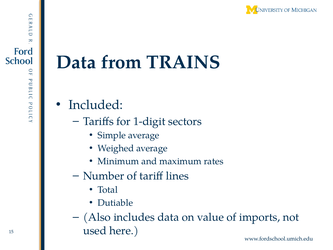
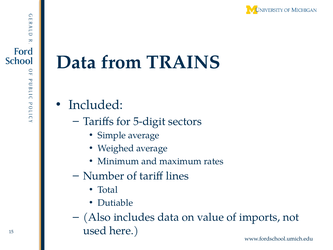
1-digit: 1-digit -> 5-digit
